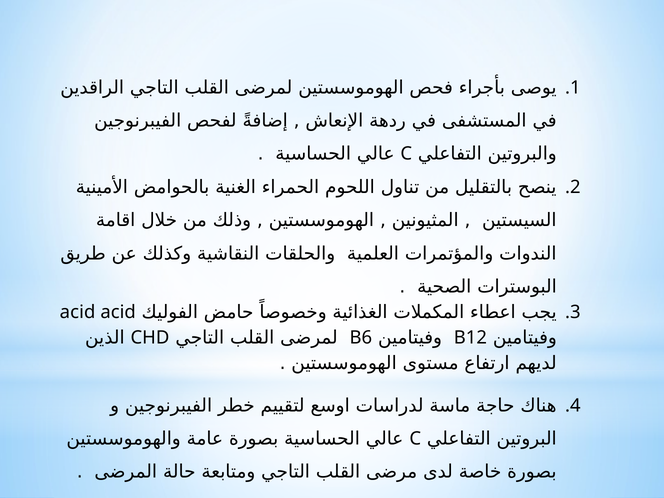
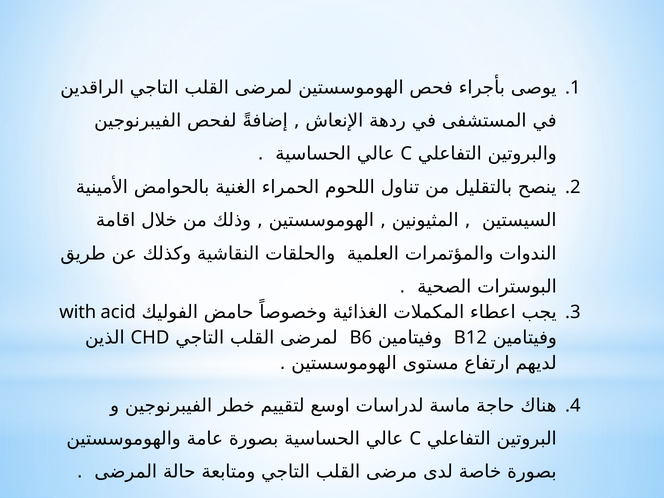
acid at (78, 312): acid -> with
